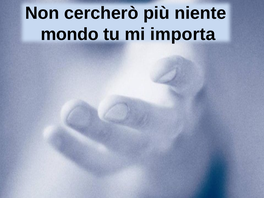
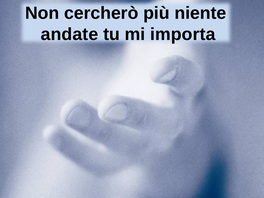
mondo: mondo -> andate
